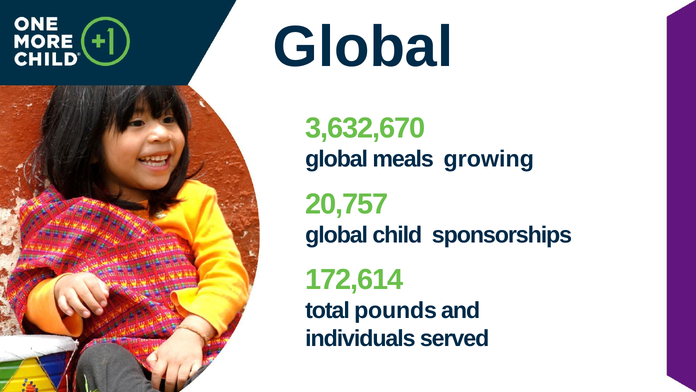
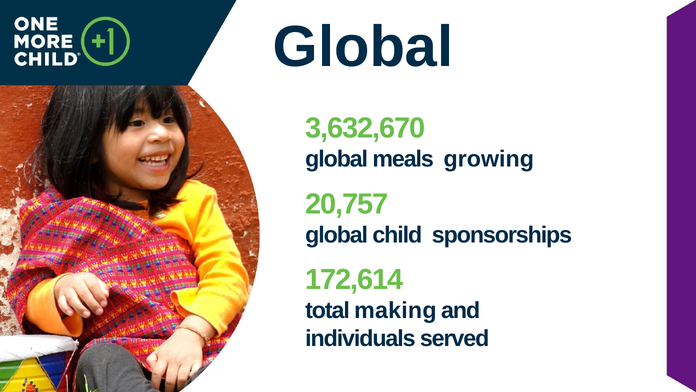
pounds: pounds -> making
